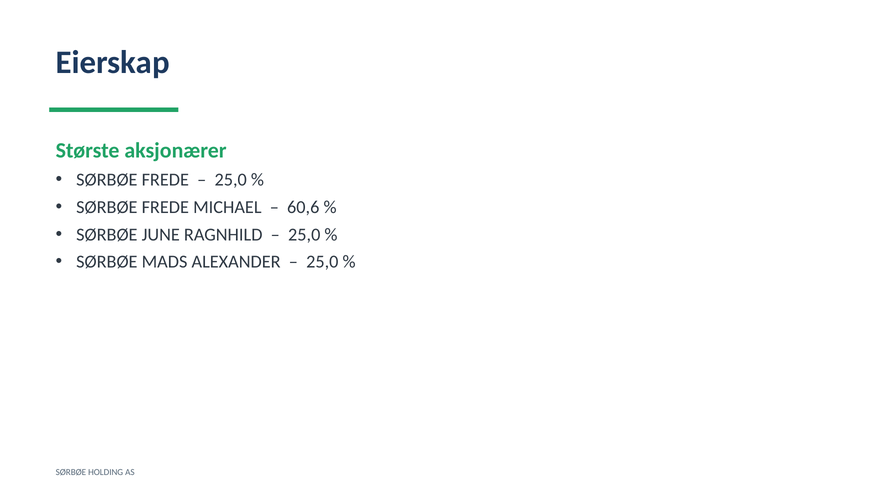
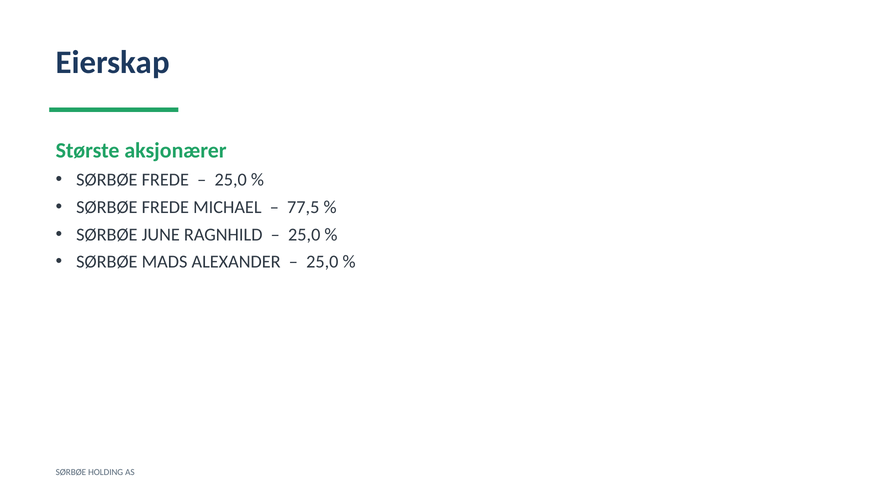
60,6: 60,6 -> 77,5
